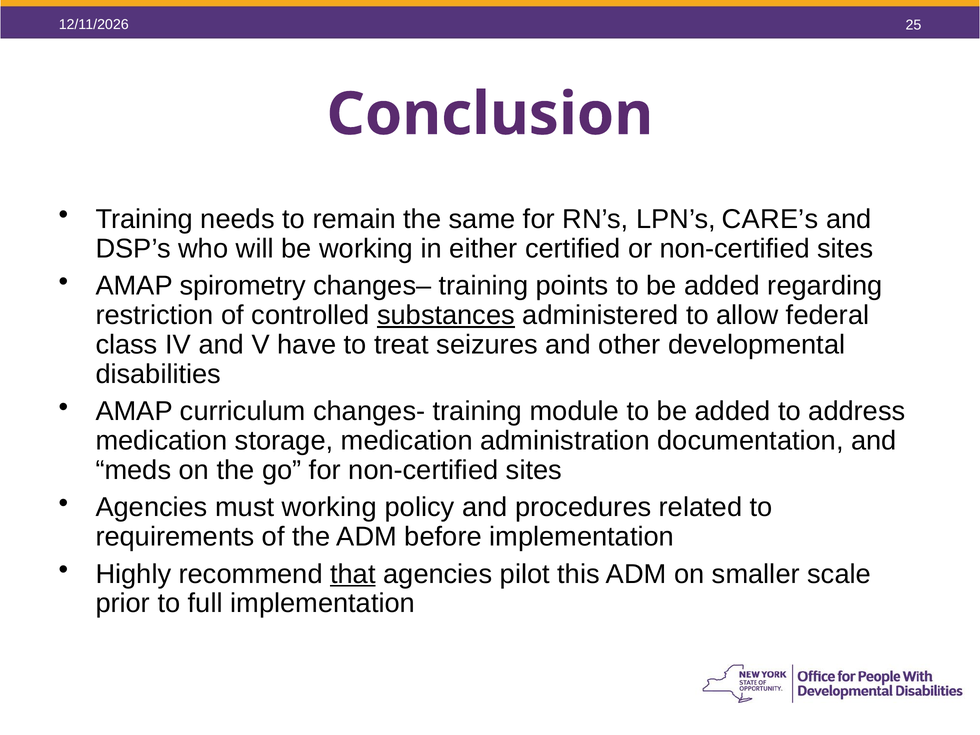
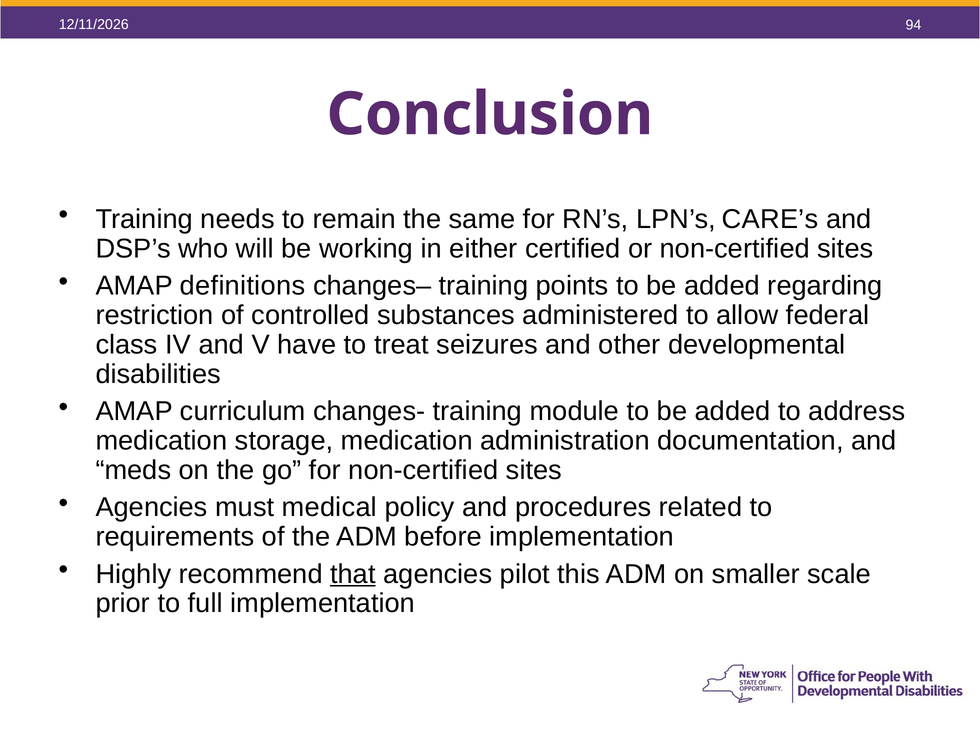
25: 25 -> 94
spirometry: spirometry -> definitions
substances underline: present -> none
must working: working -> medical
